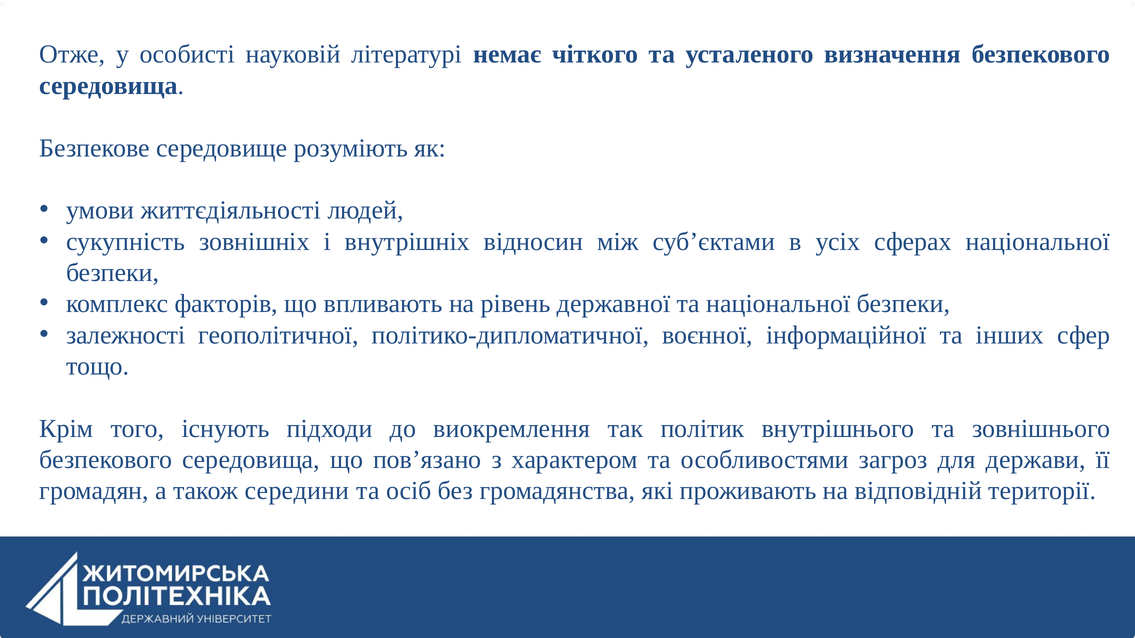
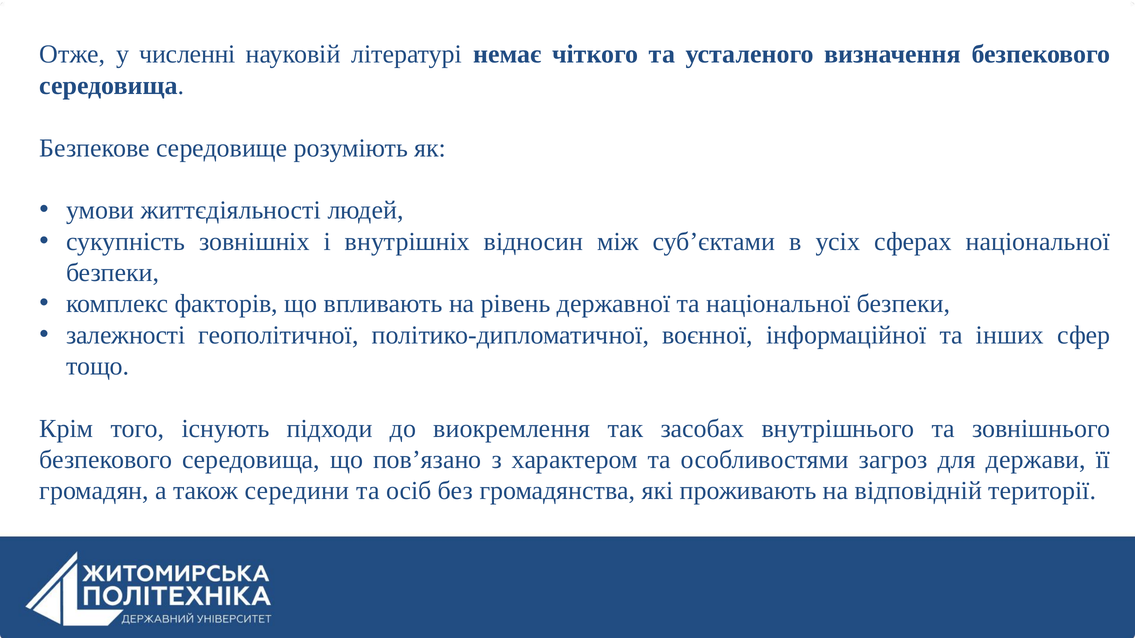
особисті: особисті -> численні
політик: політик -> засобах
